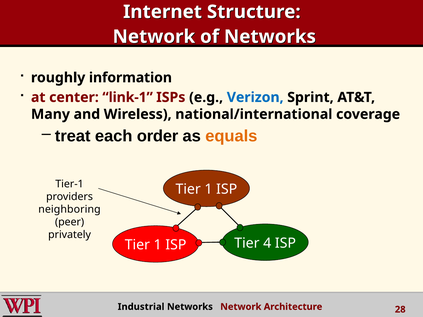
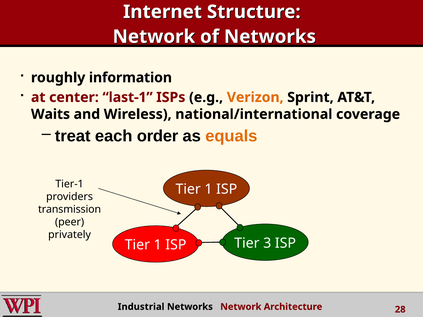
link-1: link-1 -> last-1
Verizon colour: blue -> orange
Many: Many -> Waits
neighboring: neighboring -> transmission
4: 4 -> 3
